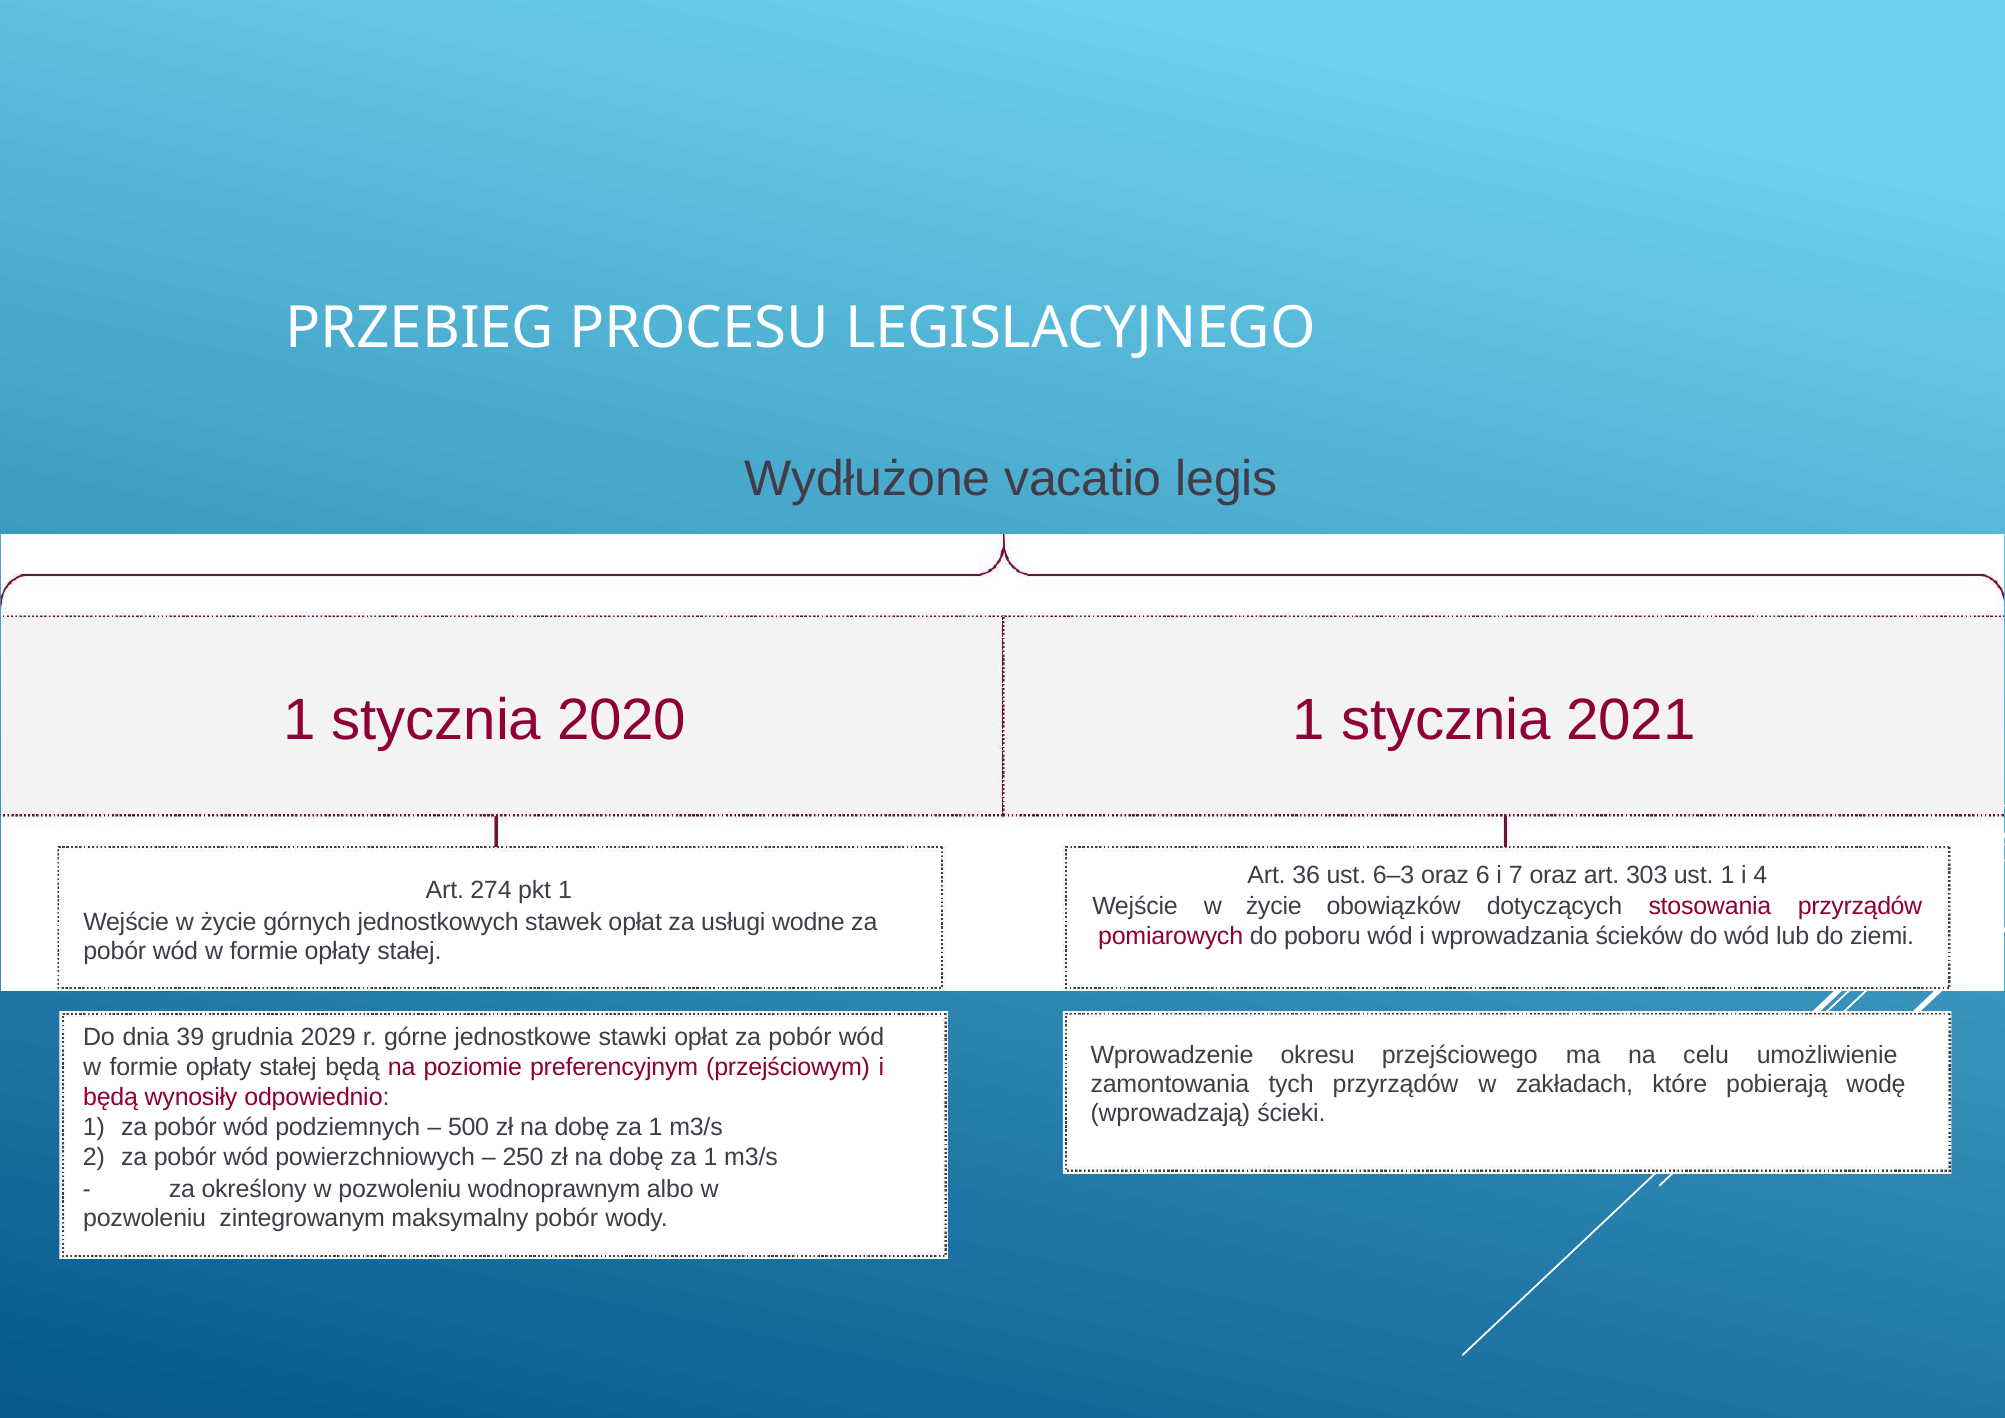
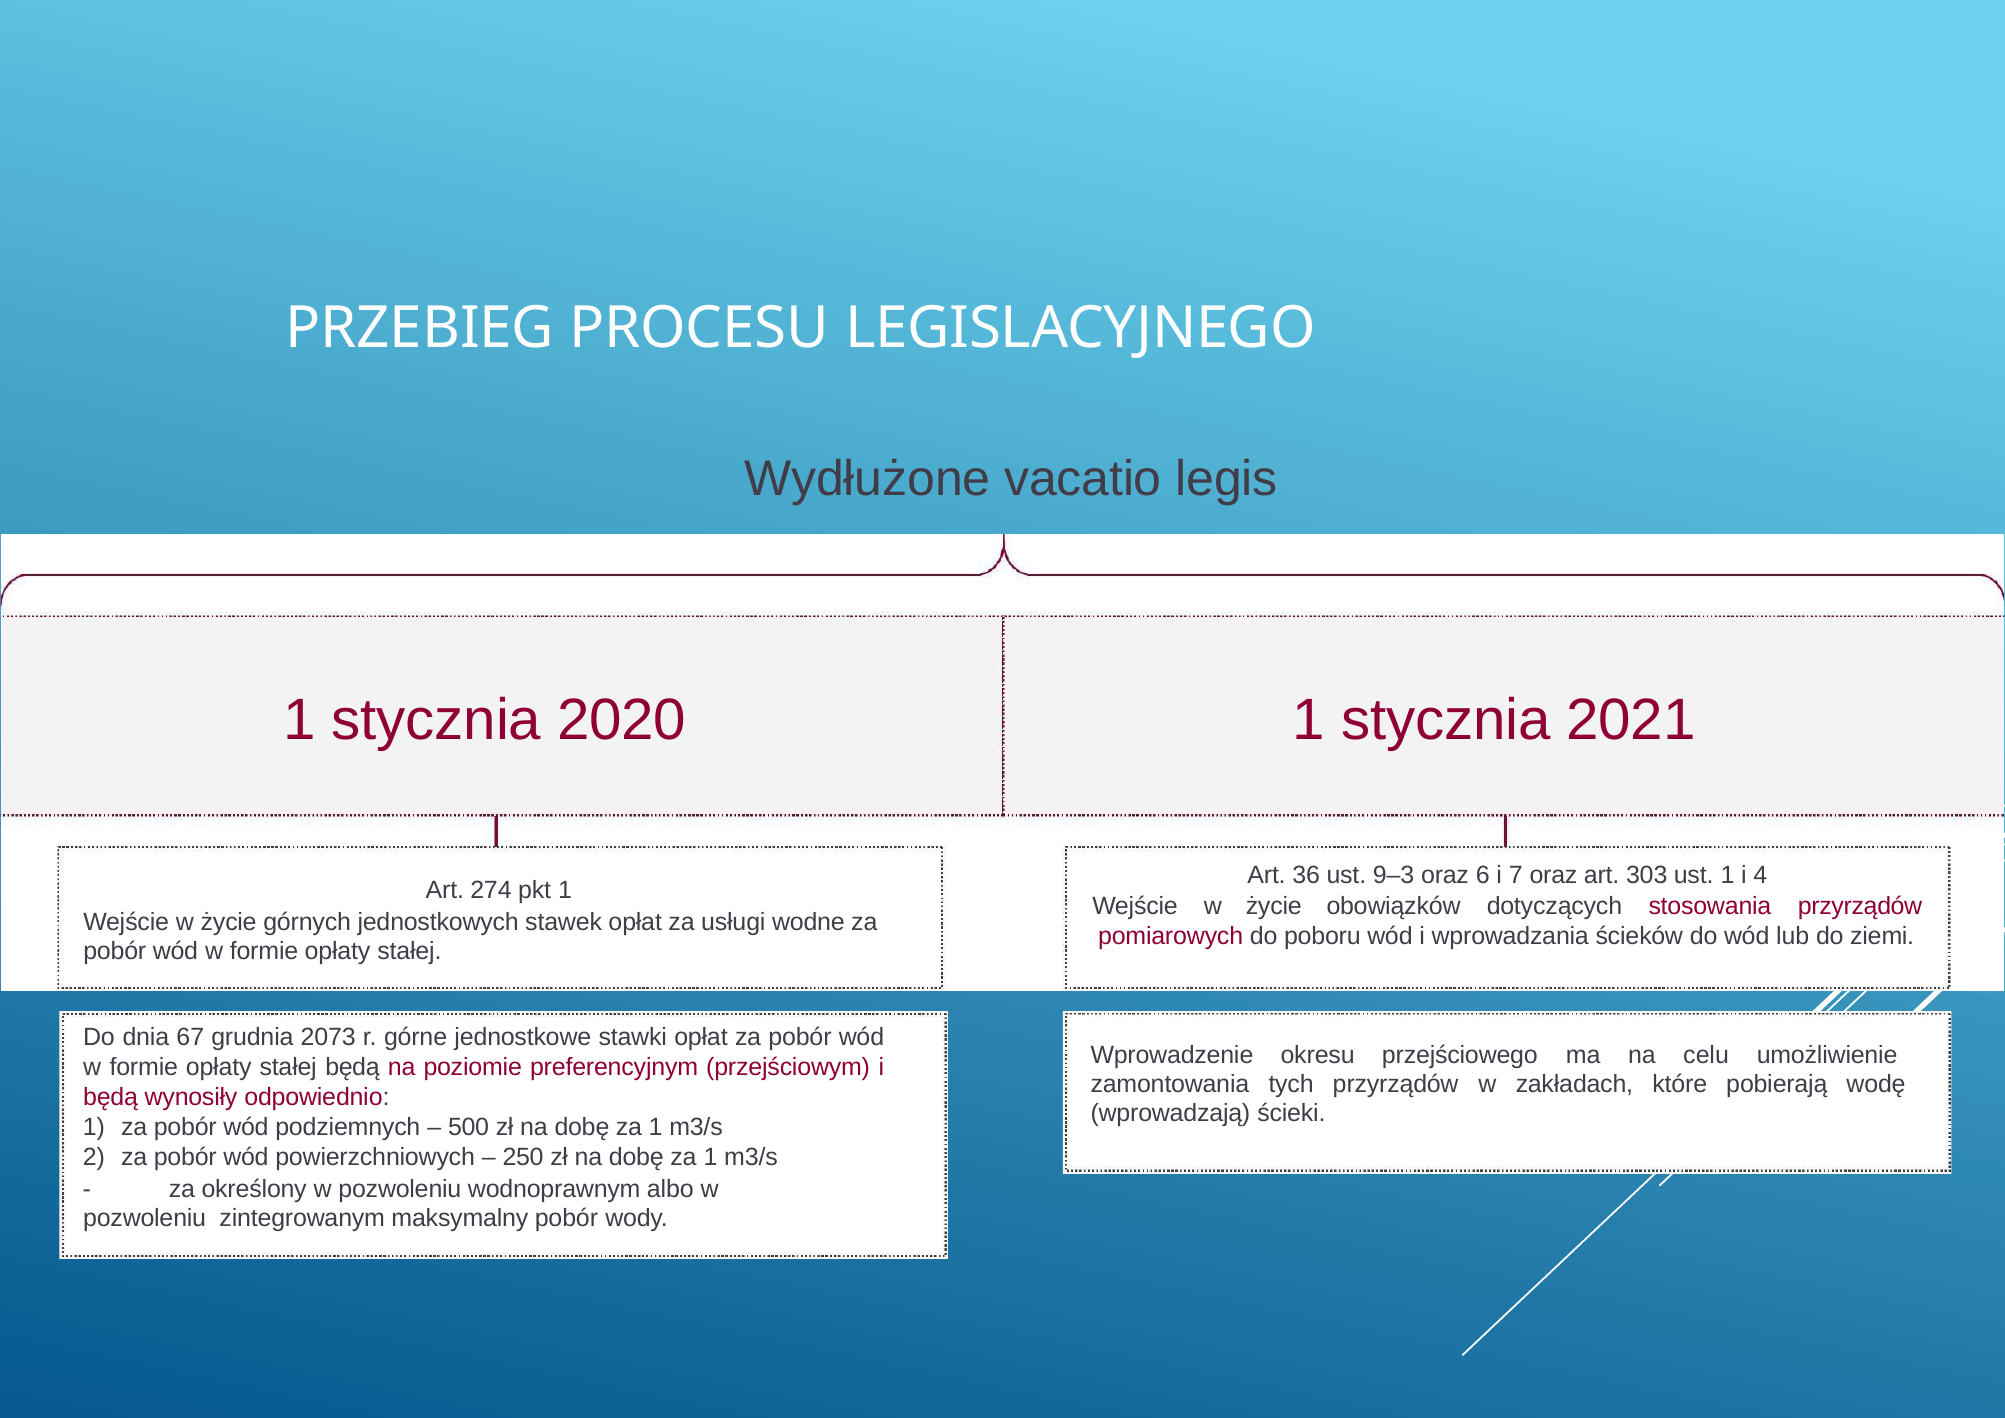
6–3: 6–3 -> 9–3
39: 39 -> 67
2029: 2029 -> 2073
